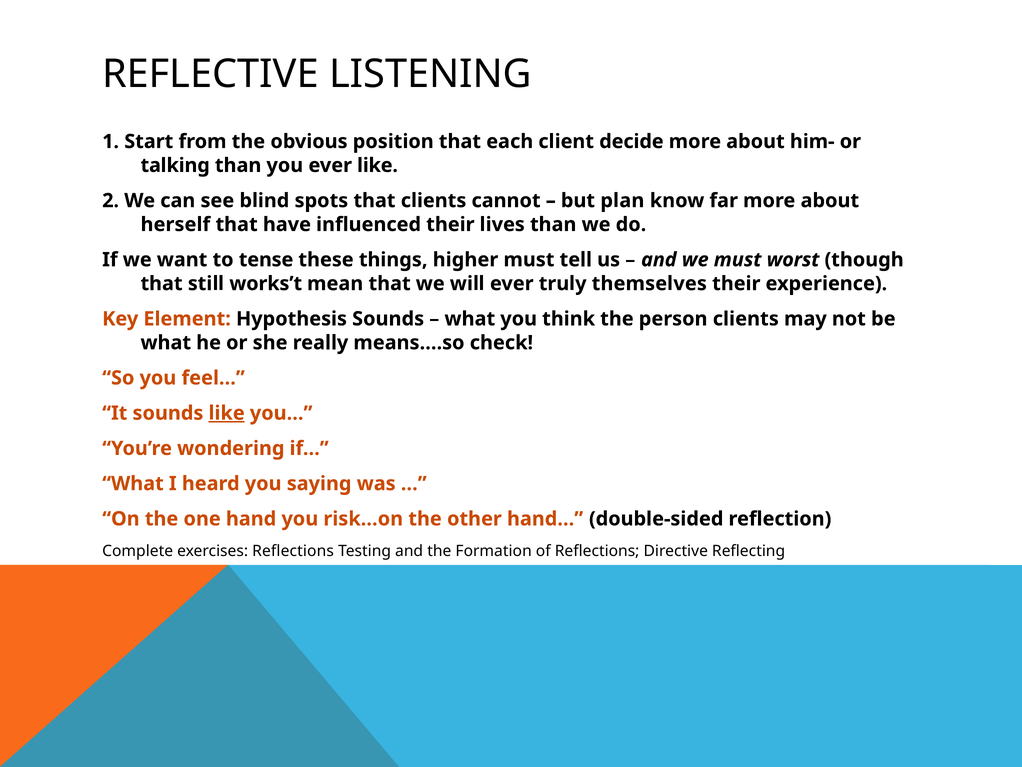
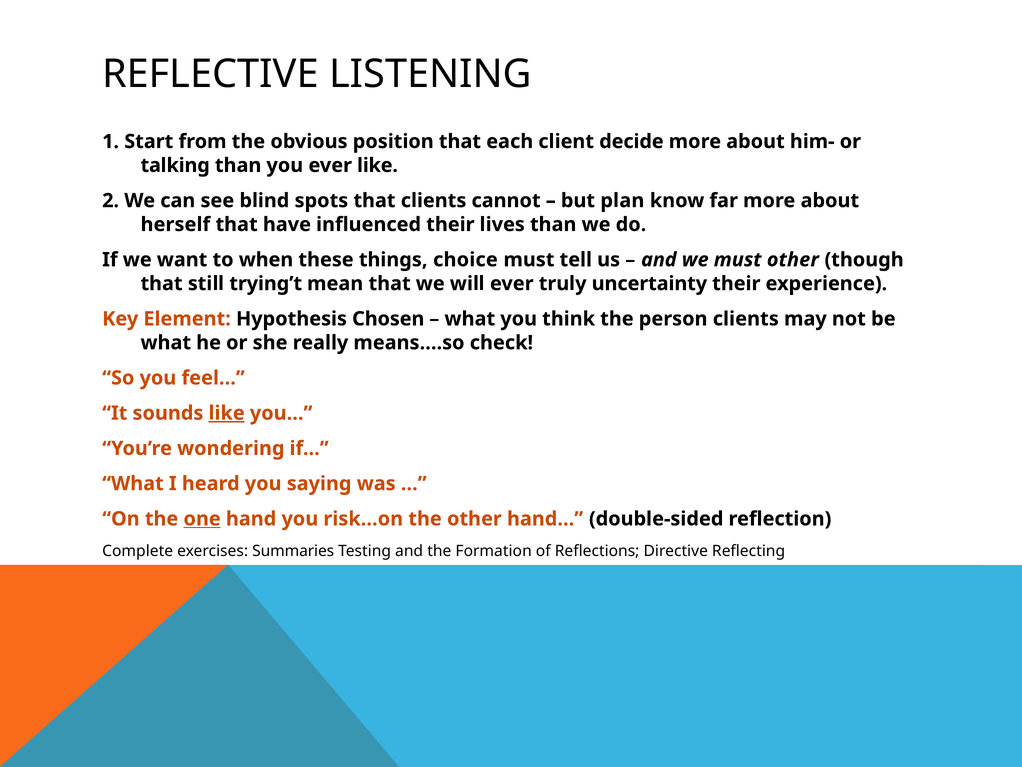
tense: tense -> when
higher: higher -> choice
must worst: worst -> other
works’t: works’t -> trying’t
themselves: themselves -> uncertainty
Hypothesis Sounds: Sounds -> Chosen
one underline: none -> present
exercises Reflections: Reflections -> Summaries
